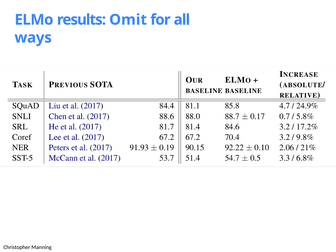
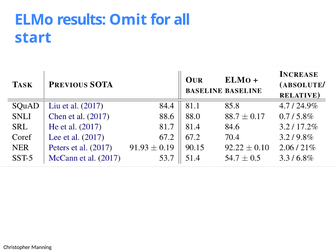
ways: ways -> start
